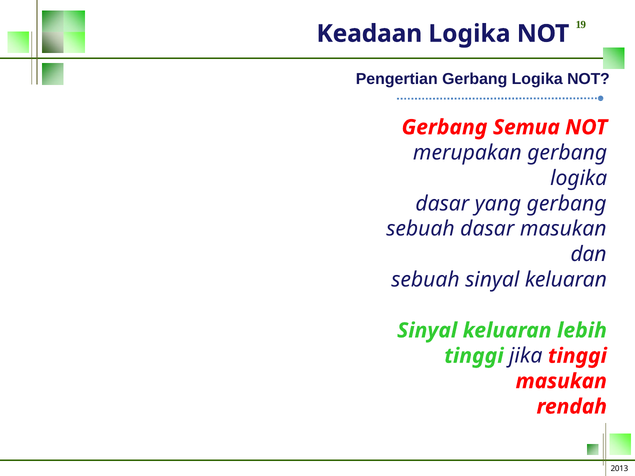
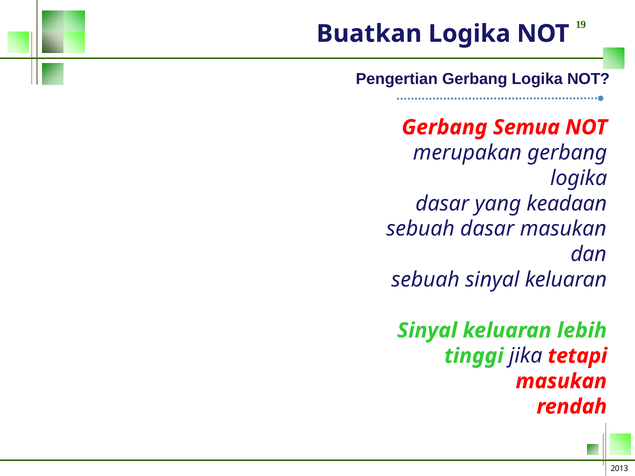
Keadaan: Keadaan -> Buatkan
yang gerbang: gerbang -> keadaan
jika tinggi: tinggi -> tetapi
